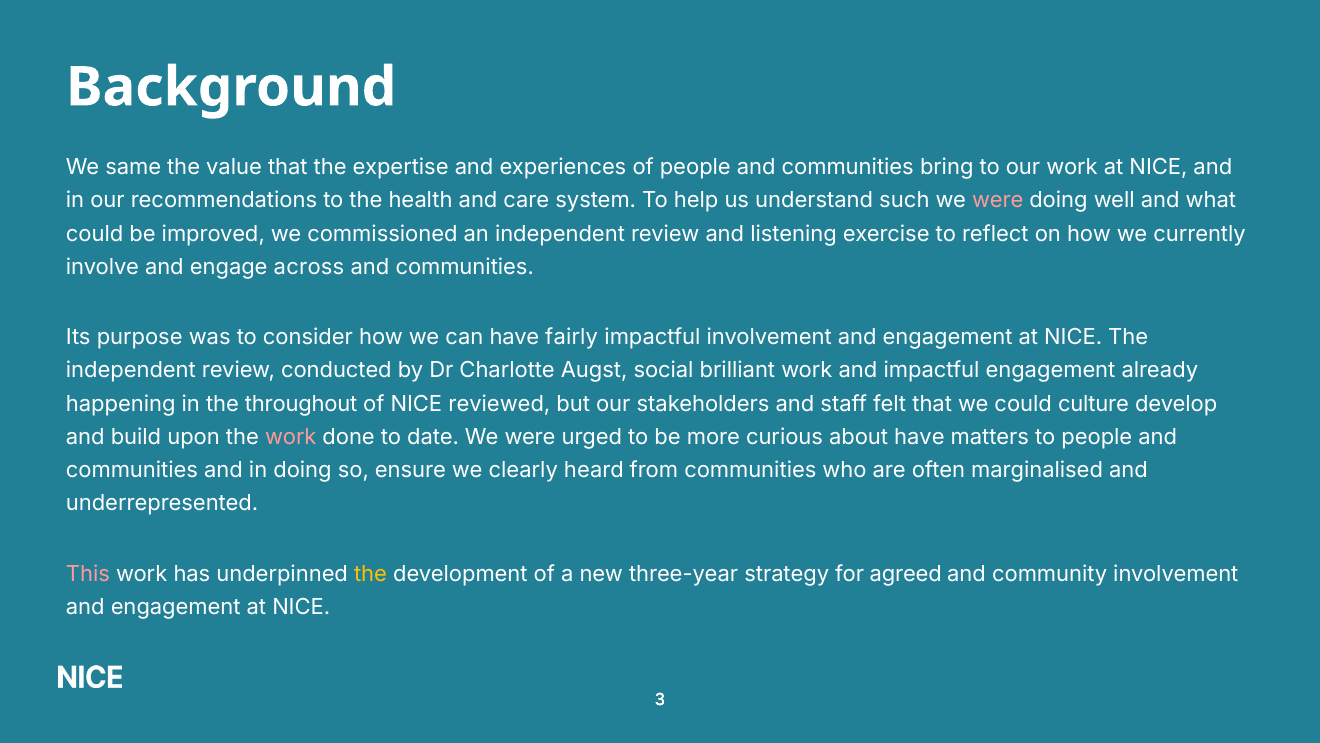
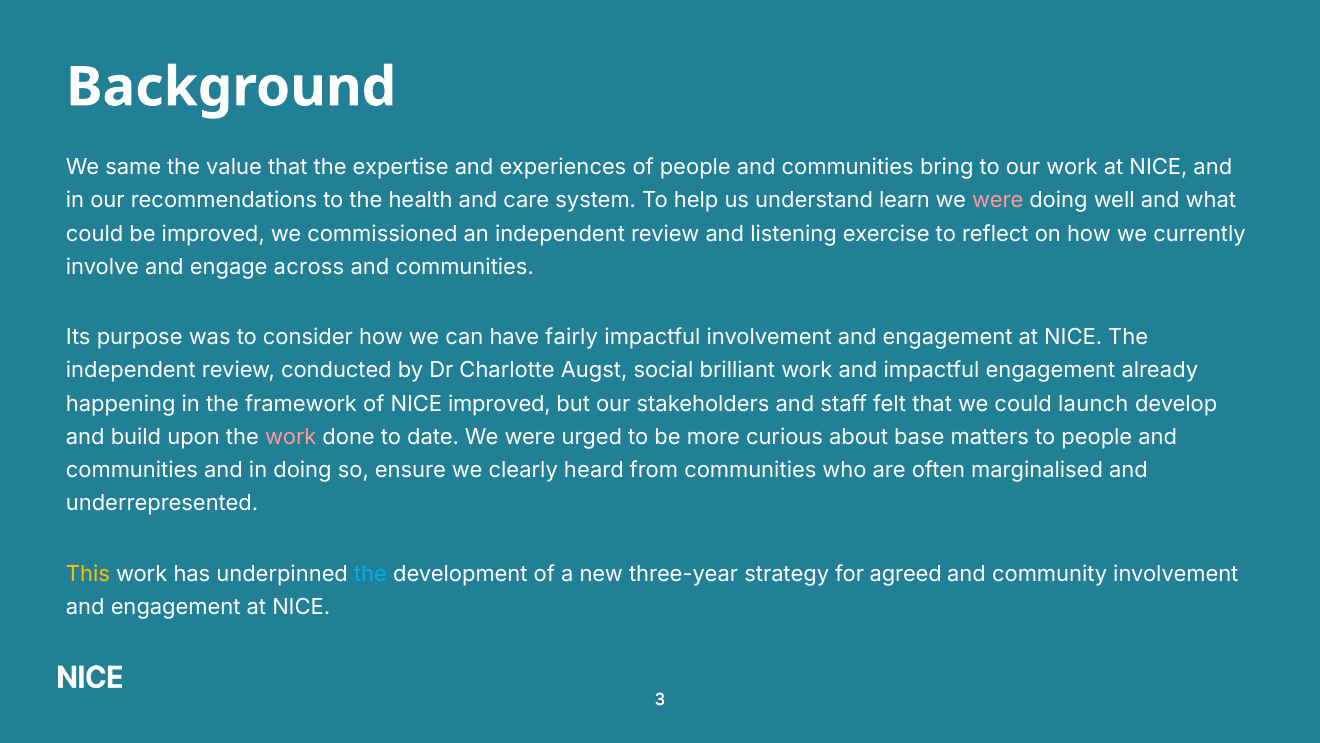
such: such -> learn
throughout: throughout -> framework
NICE reviewed: reviewed -> improved
culture: culture -> launch
about have: have -> base
This colour: pink -> yellow
the at (371, 574) colour: yellow -> light blue
